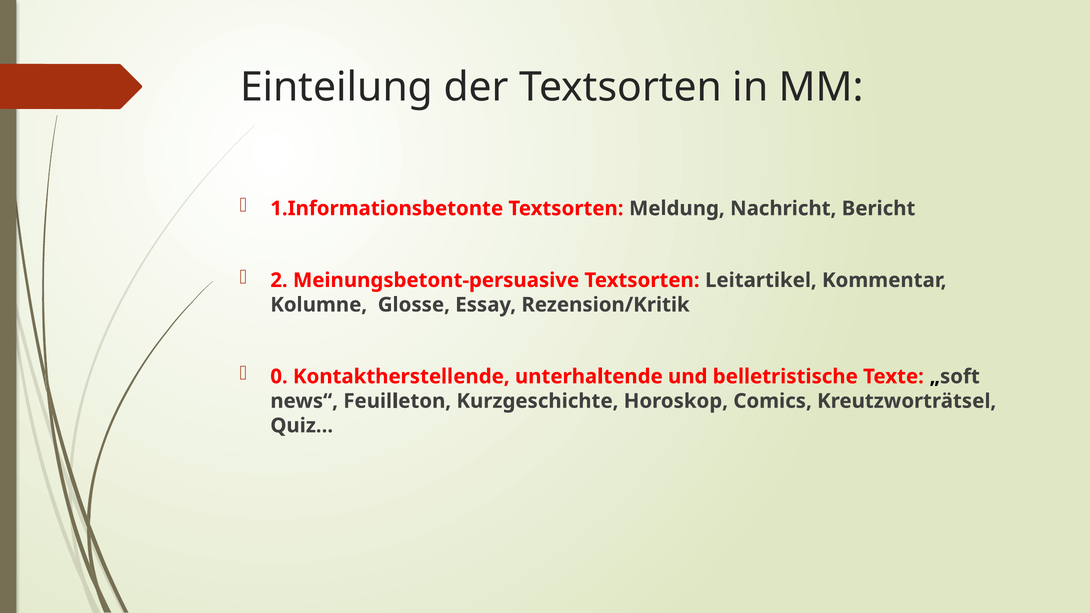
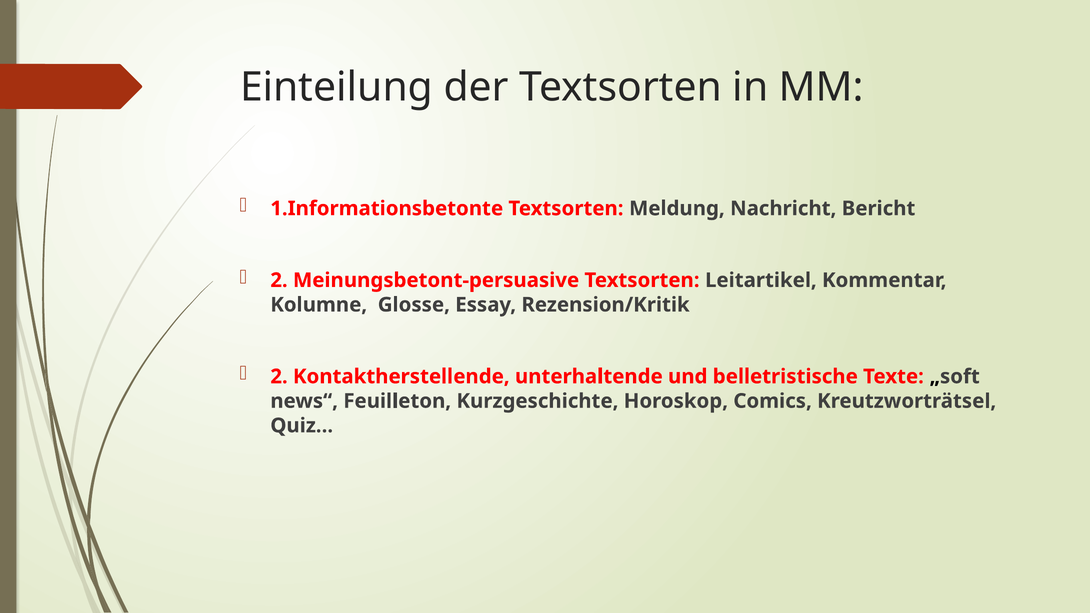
0 at (279, 377): 0 -> 2
